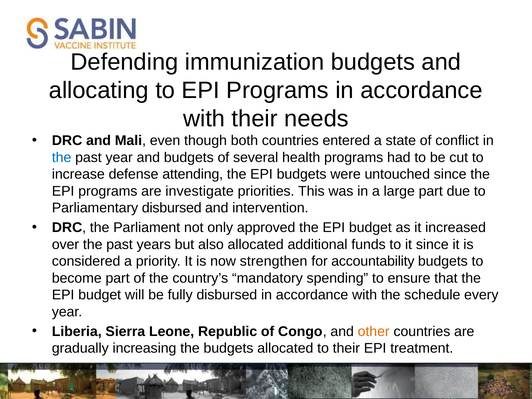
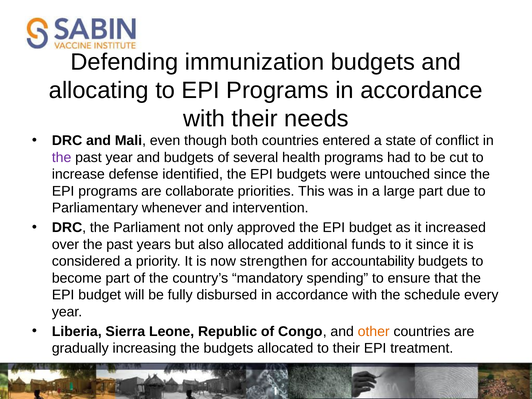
the at (62, 157) colour: blue -> purple
attending: attending -> identified
investigate: investigate -> collaborate
Parliamentary disbursed: disbursed -> whenever
